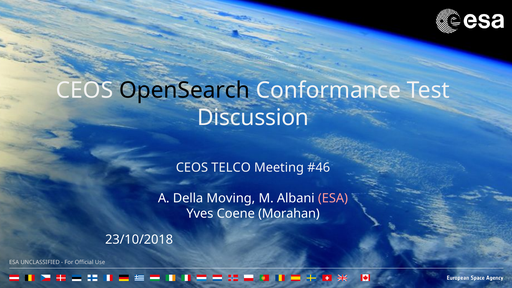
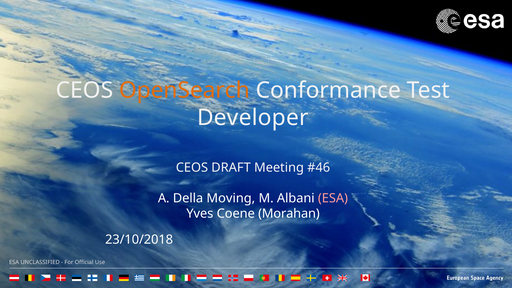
OpenSearch colour: black -> orange
Discussion: Discussion -> Developer
TELCO: TELCO -> DRAFT
